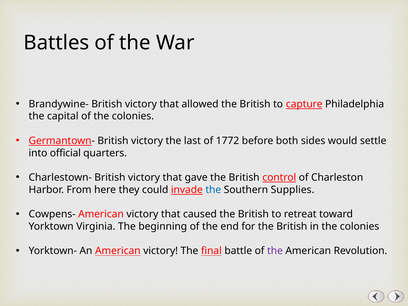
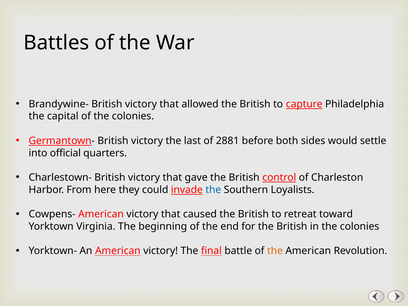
1772: 1772 -> 2881
Supplies: Supplies -> Loyalists
the at (275, 251) colour: purple -> orange
